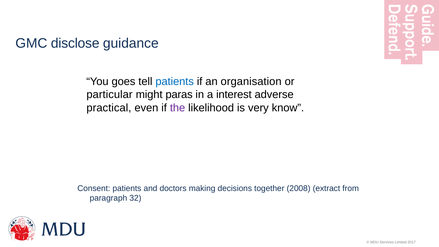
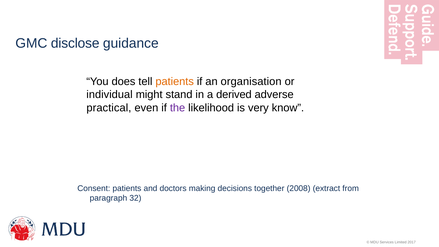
goes: goes -> does
patients at (175, 82) colour: blue -> orange
particular: particular -> individual
paras: paras -> stand
interest: interest -> derived
